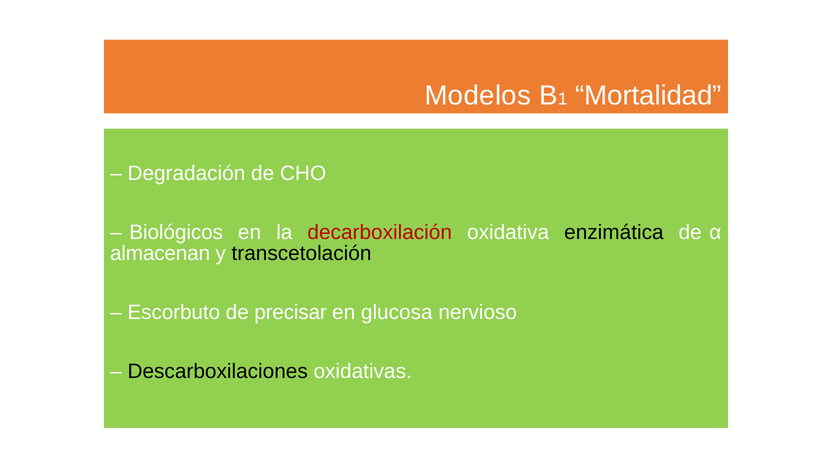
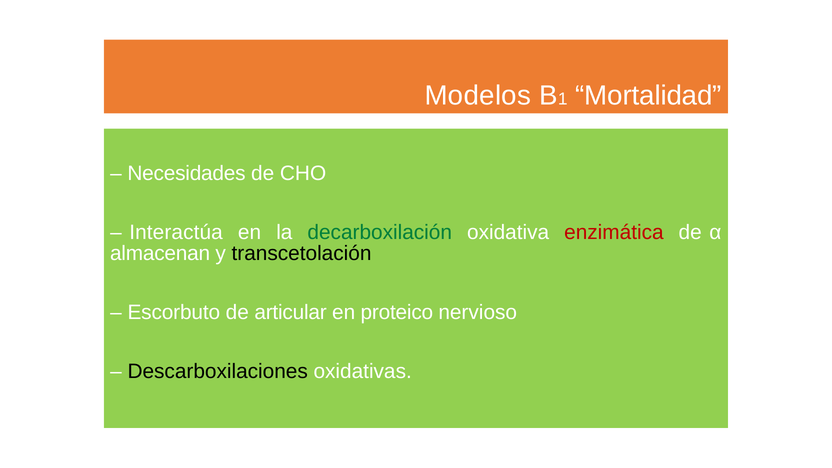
Degradación: Degradación -> Necesidades
Biológicos: Biológicos -> Interactúa
decarboxilación colour: red -> green
enzimática colour: black -> red
precisar: precisar -> articular
glucosa: glucosa -> proteico
